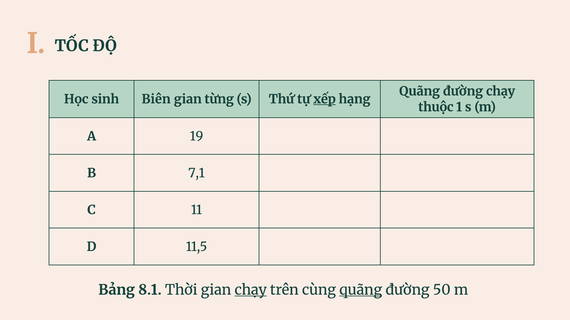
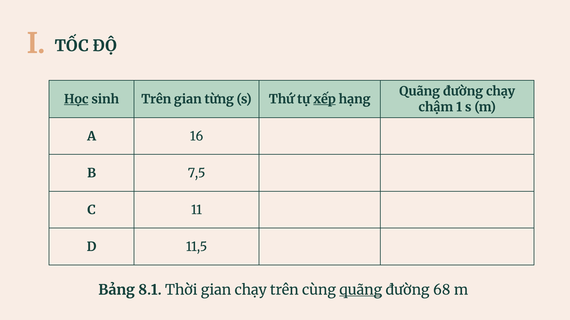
Học underline: none -> present
sinh Biên: Biên -> Trên
thuộc: thuộc -> chậm
19: 19 -> 16
7,1: 7,1 -> 7,5
chạy at (251, 290) underline: present -> none
50: 50 -> 68
